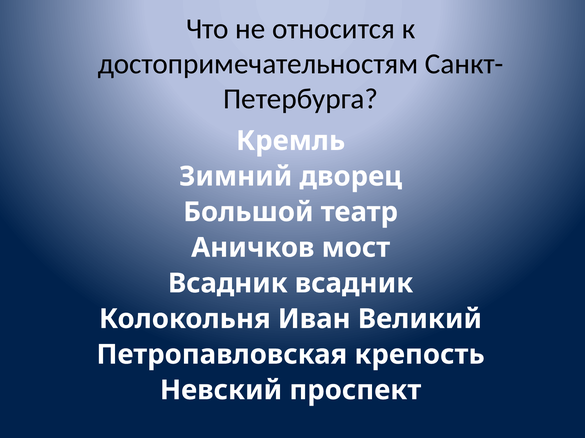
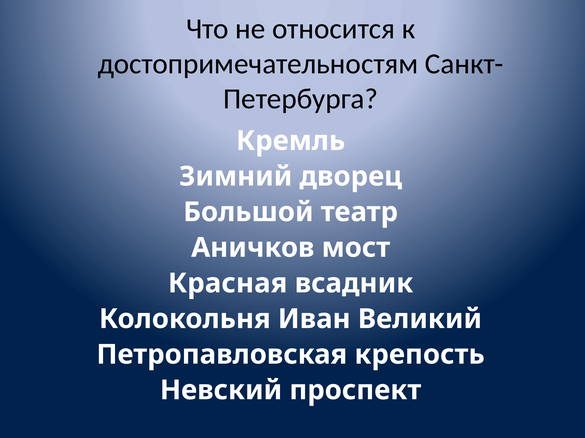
Всадник at (228, 284): Всадник -> Красная
